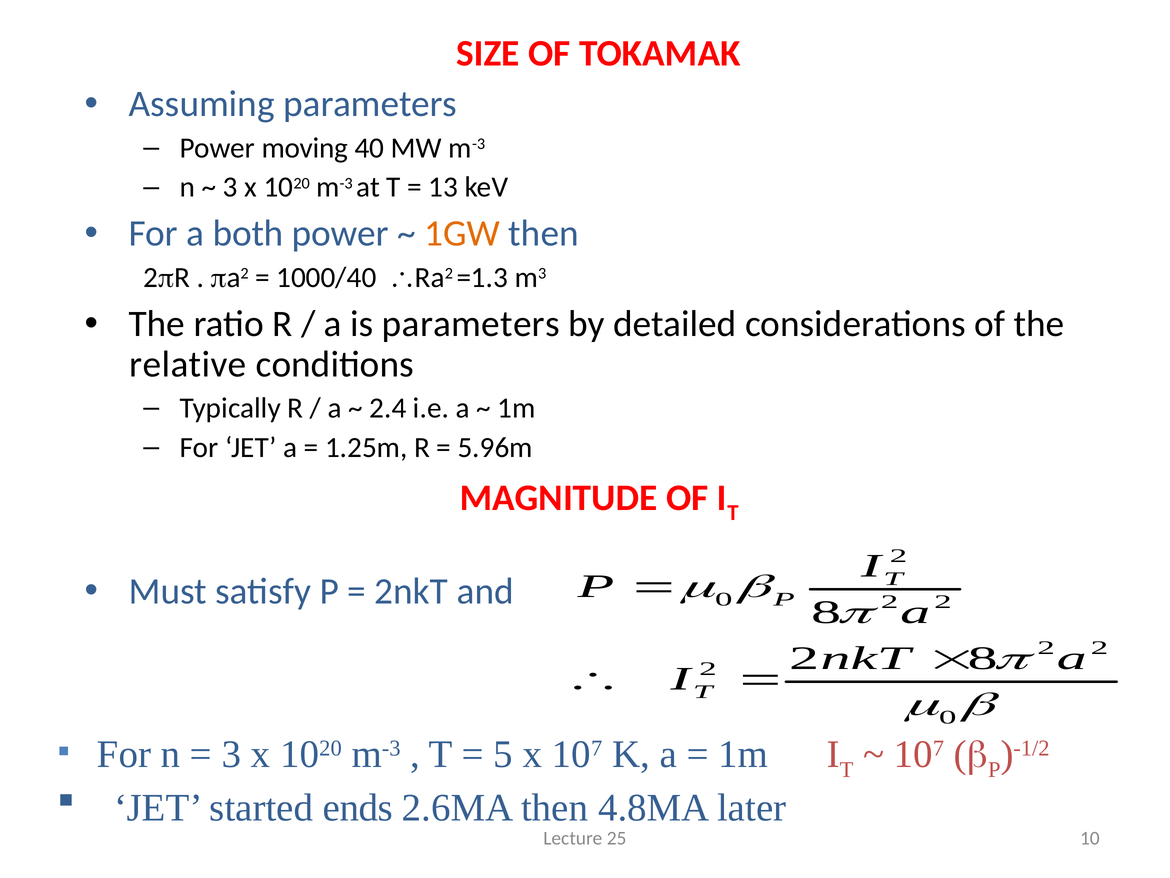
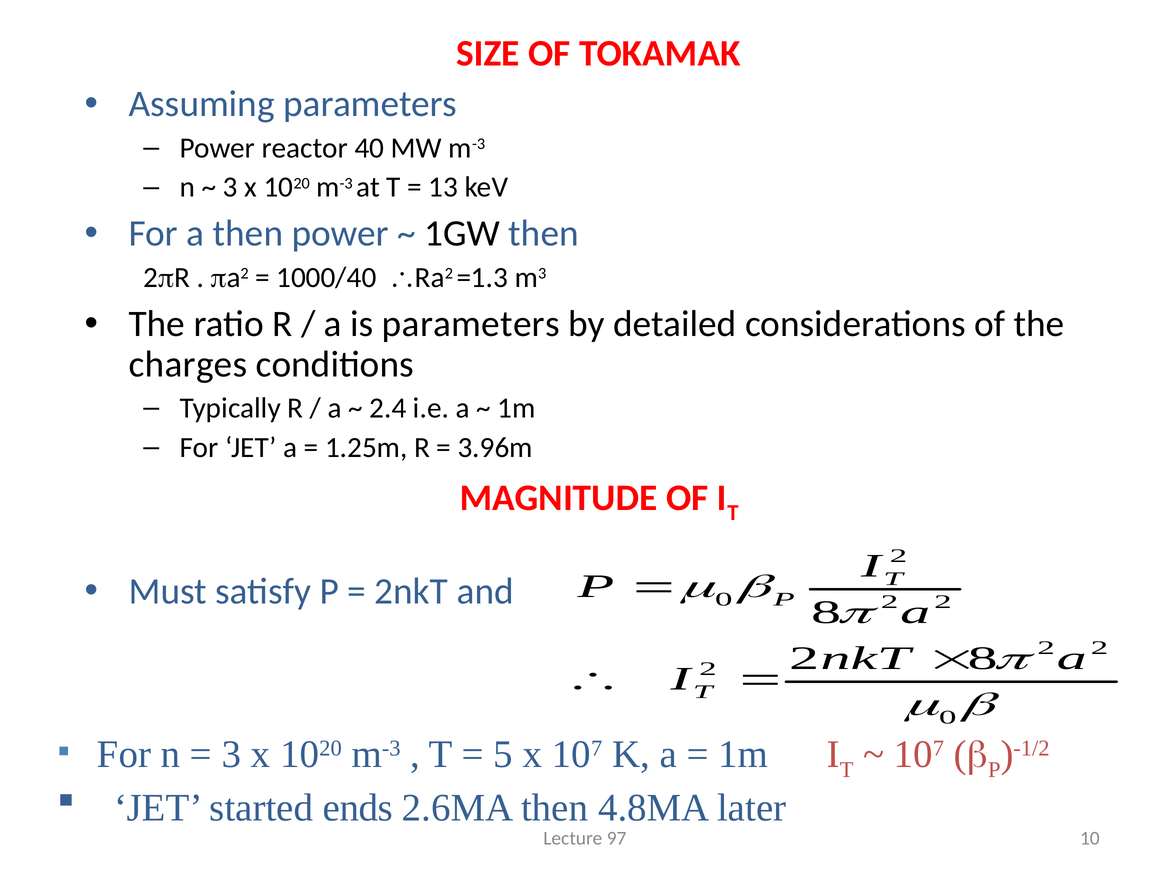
moving: moving -> reactor
a both: both -> then
1GW colour: orange -> black
relative: relative -> charges
5.96m: 5.96m -> 3.96m
25: 25 -> 97
